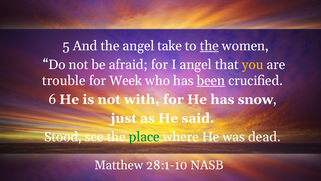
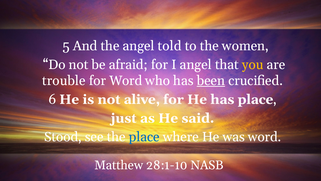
take: take -> told
the at (209, 46) underline: present -> none
for Week: Week -> Word
with: with -> alive
has snow: snow -> place
place at (144, 137) colour: green -> blue
was dead: dead -> word
